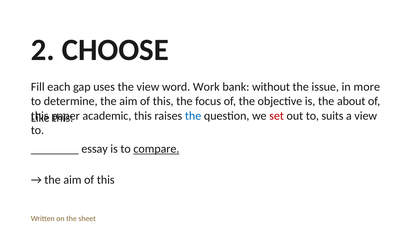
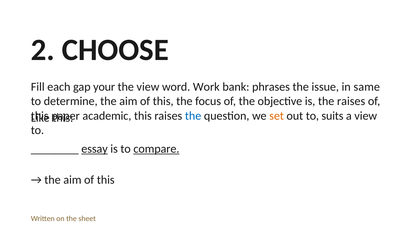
uses: uses -> your
without: without -> phrases
more: more -> same
the about: about -> raises
set colour: red -> orange
essay underline: none -> present
